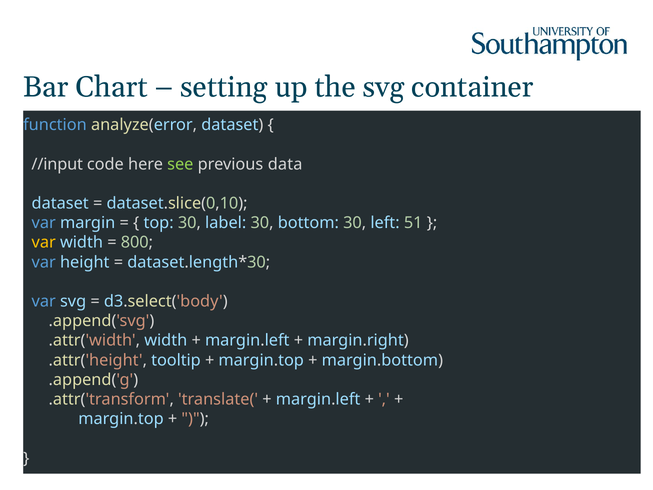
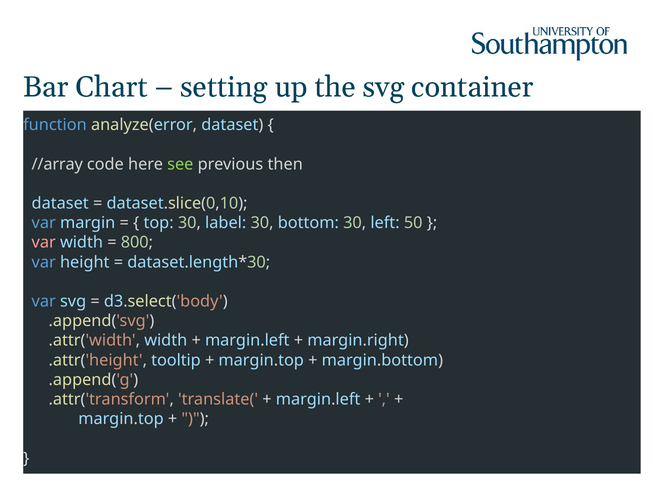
//input: //input -> //array
data: data -> then
51: 51 -> 50
var at (44, 242) colour: yellow -> pink
